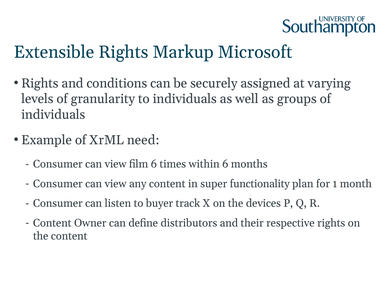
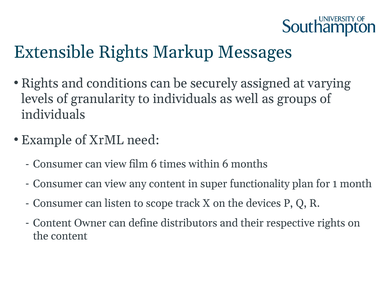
Microsoft: Microsoft -> Messages
buyer: buyer -> scope
